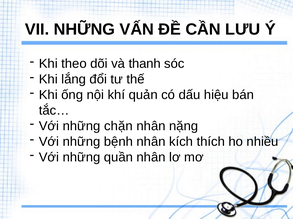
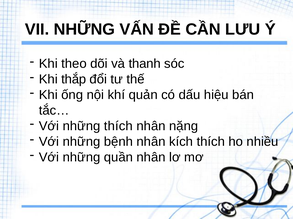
lắng: lắng -> thắp
những chặn: chặn -> thích
